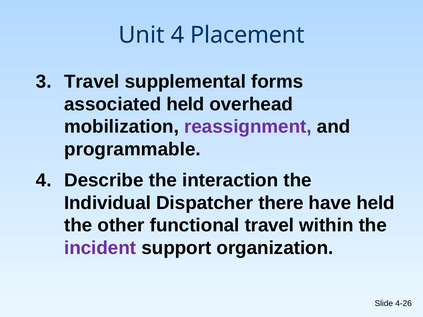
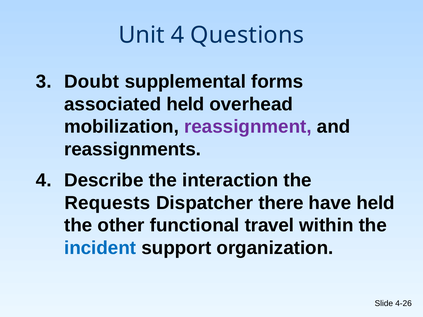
Placement: Placement -> Questions
Travel at (92, 82): Travel -> Doubt
programmable: programmable -> reassignments
Individual: Individual -> Requests
incident colour: purple -> blue
